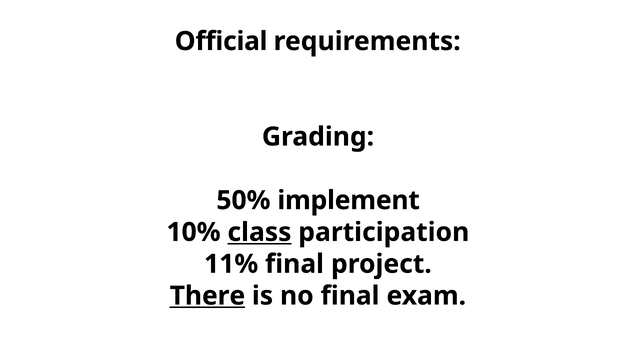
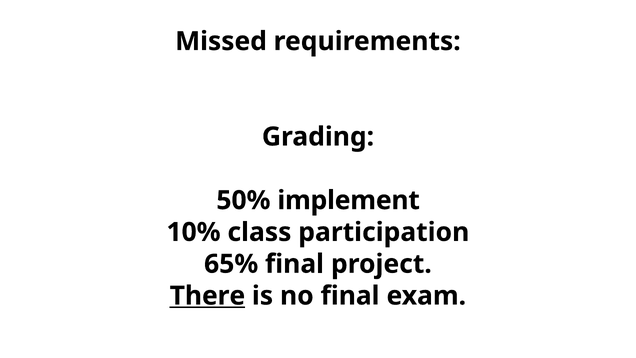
Official: Official -> Missed
class underline: present -> none
11%: 11% -> 65%
